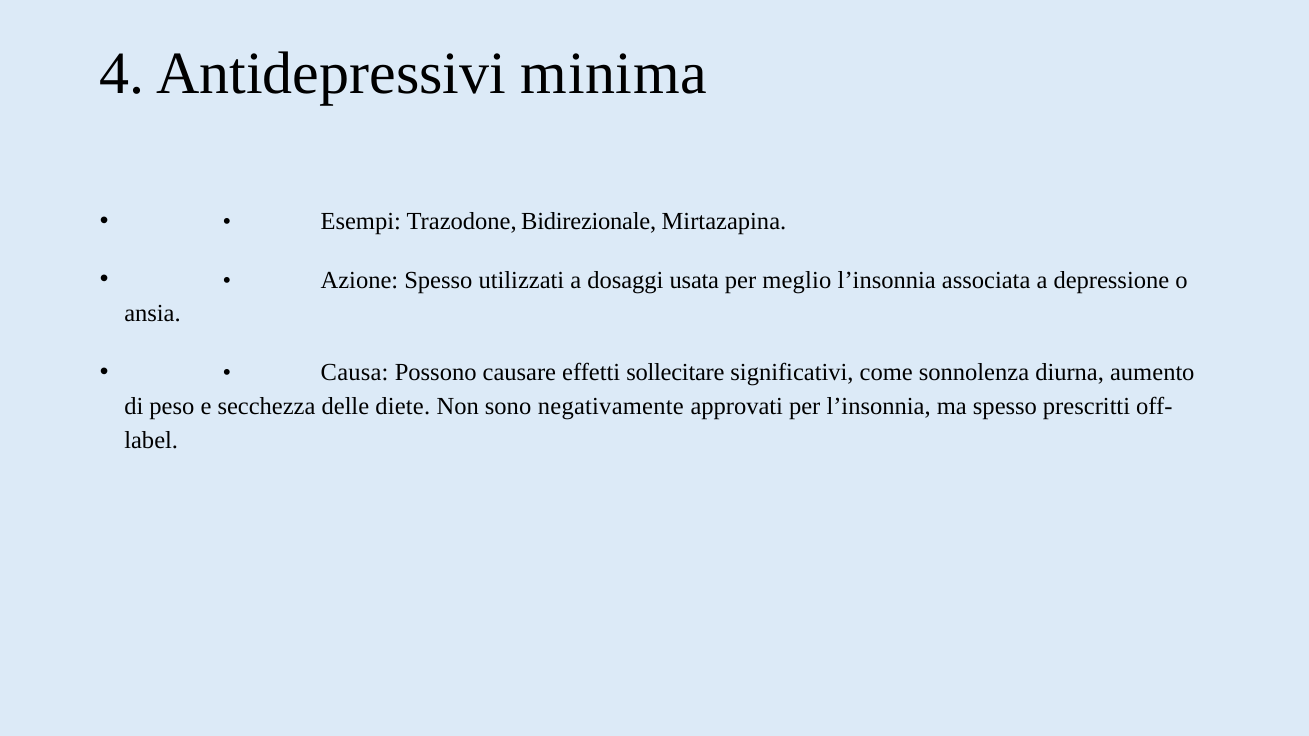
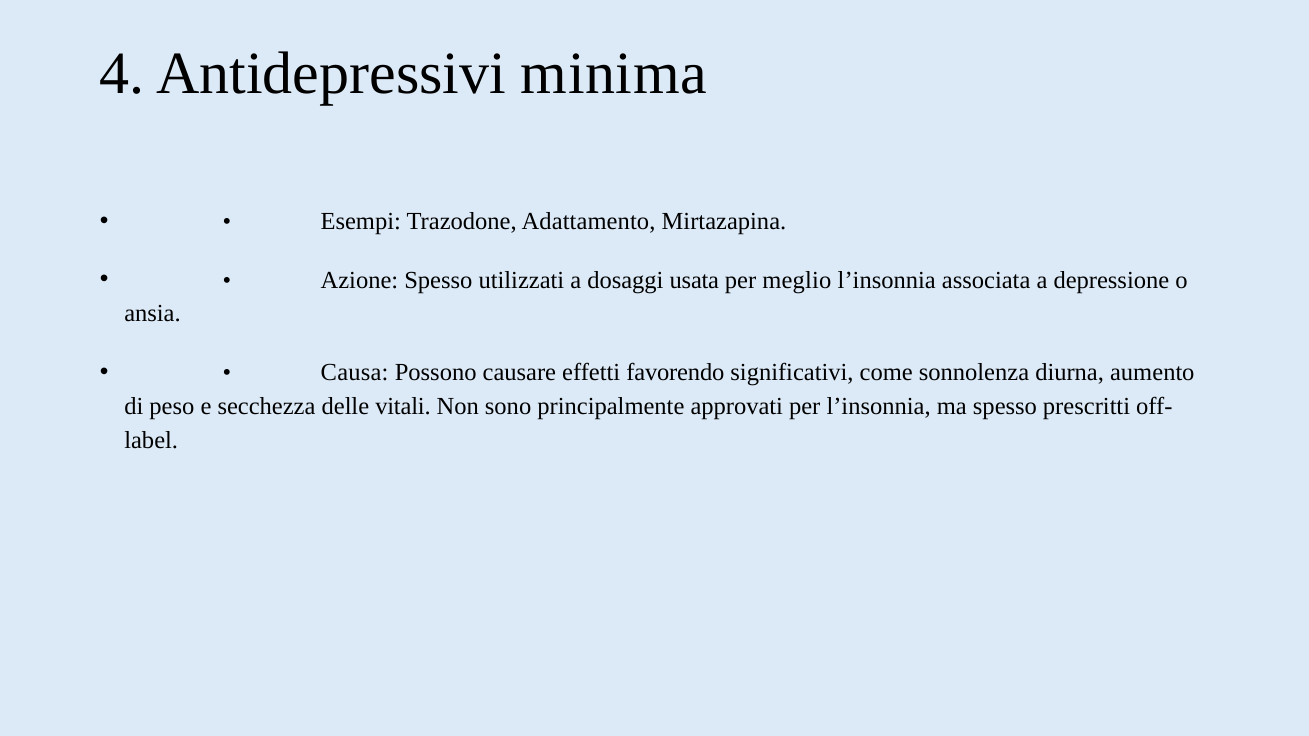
Bidirezionale: Bidirezionale -> Adattamento
sollecitare: sollecitare -> favorendo
diete: diete -> vitali
negativamente: negativamente -> principalmente
